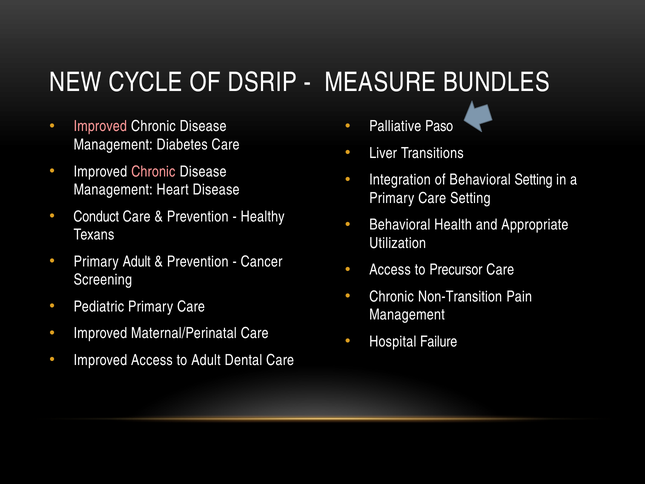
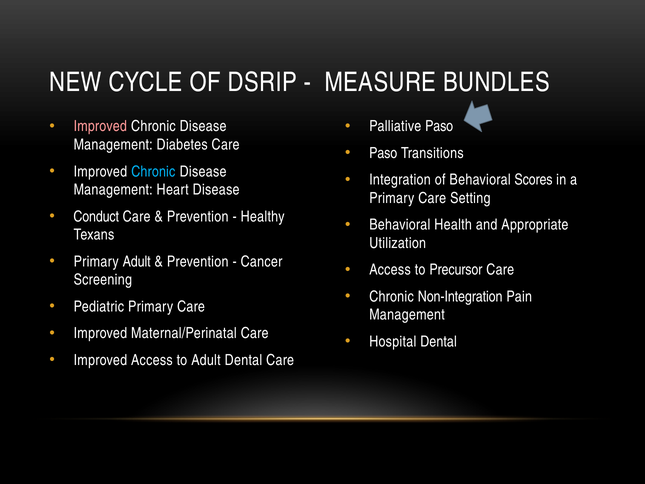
Liver at (383, 153): Liver -> Paso
Chronic at (153, 171) colour: pink -> light blue
Behavioral Setting: Setting -> Scores
Non-Transition: Non-Transition -> Non-Integration
Hospital Failure: Failure -> Dental
